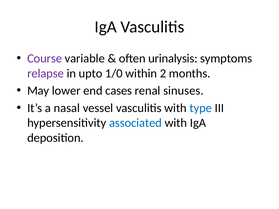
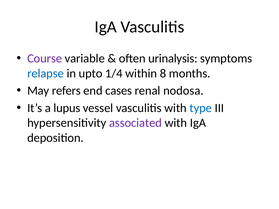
relapse colour: purple -> blue
1/0: 1/0 -> 1/4
2: 2 -> 8
lower: lower -> refers
sinuses: sinuses -> nodosa
nasal: nasal -> lupus
associated colour: blue -> purple
